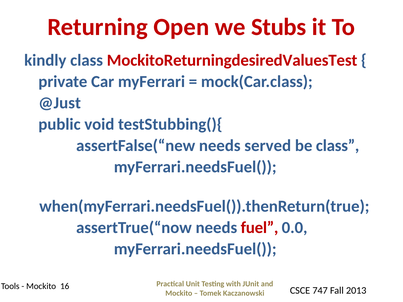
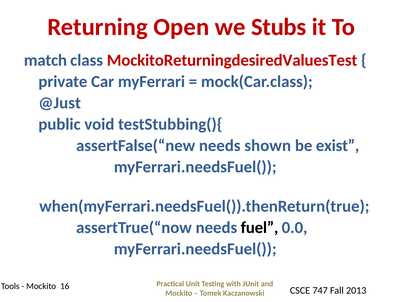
kindly: kindly -> match
served: served -> shown
be class: class -> exist
fuel colour: red -> black
